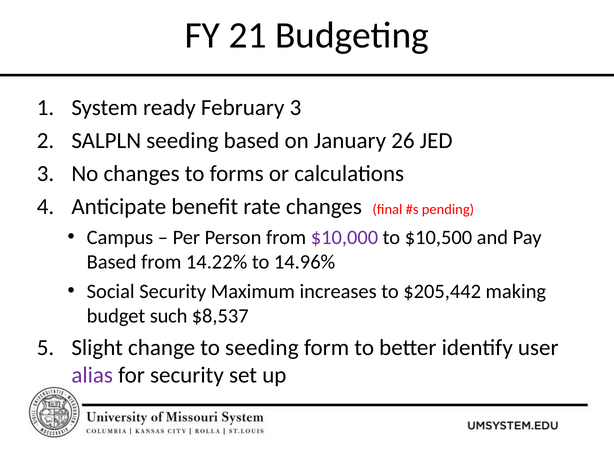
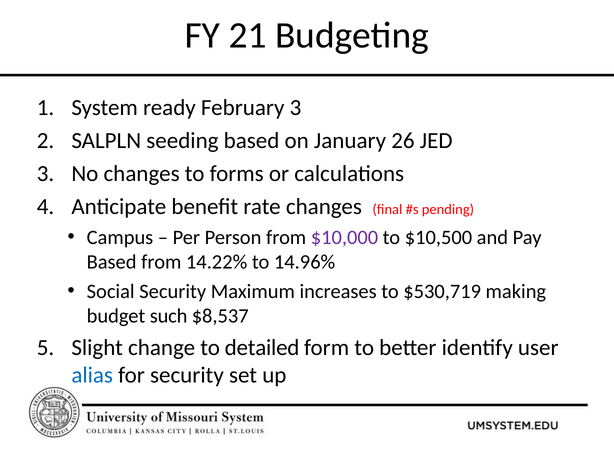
$205,442: $205,442 -> $530,719
to seeding: seeding -> detailed
alias colour: purple -> blue
